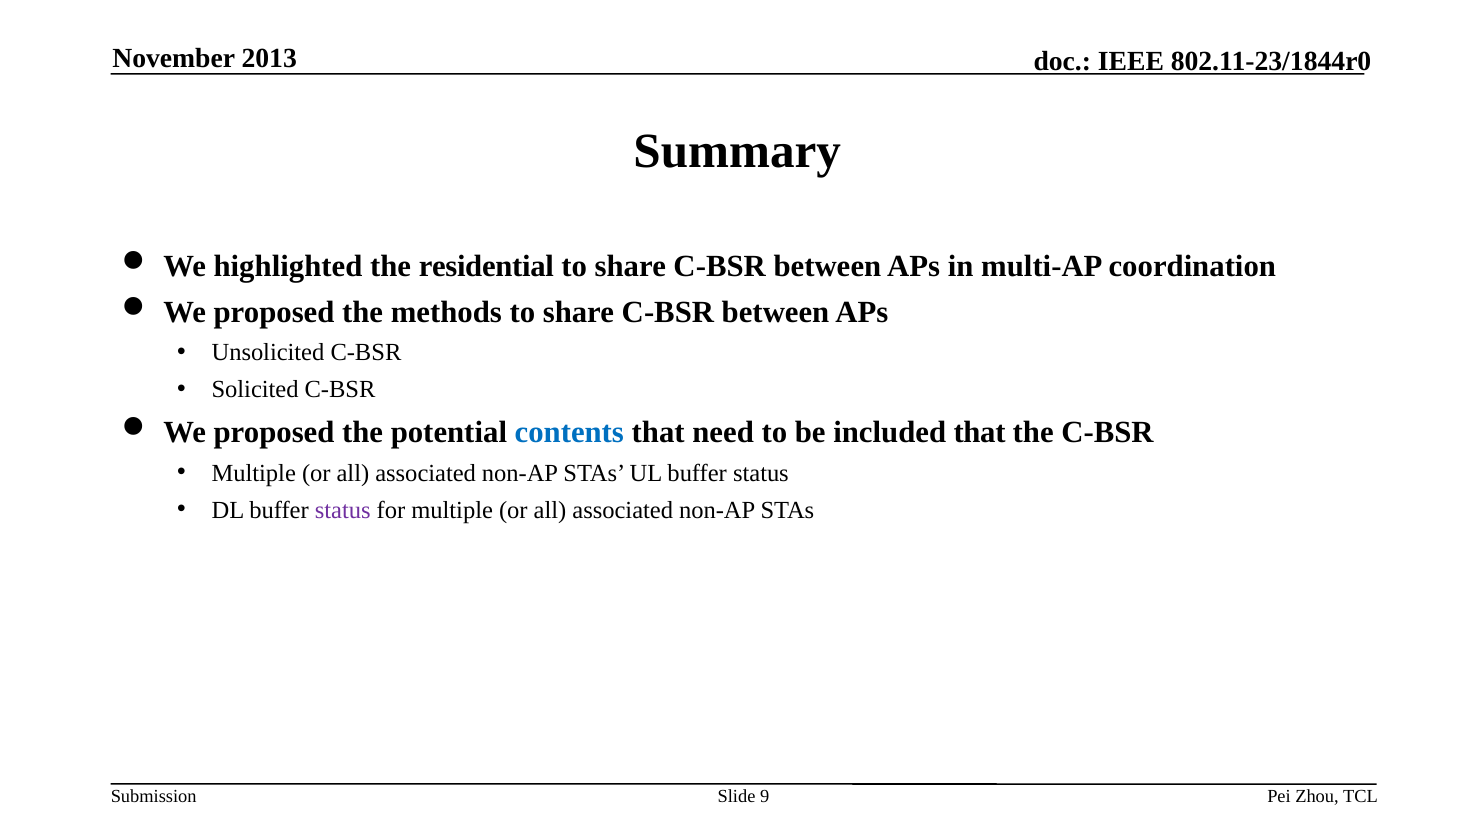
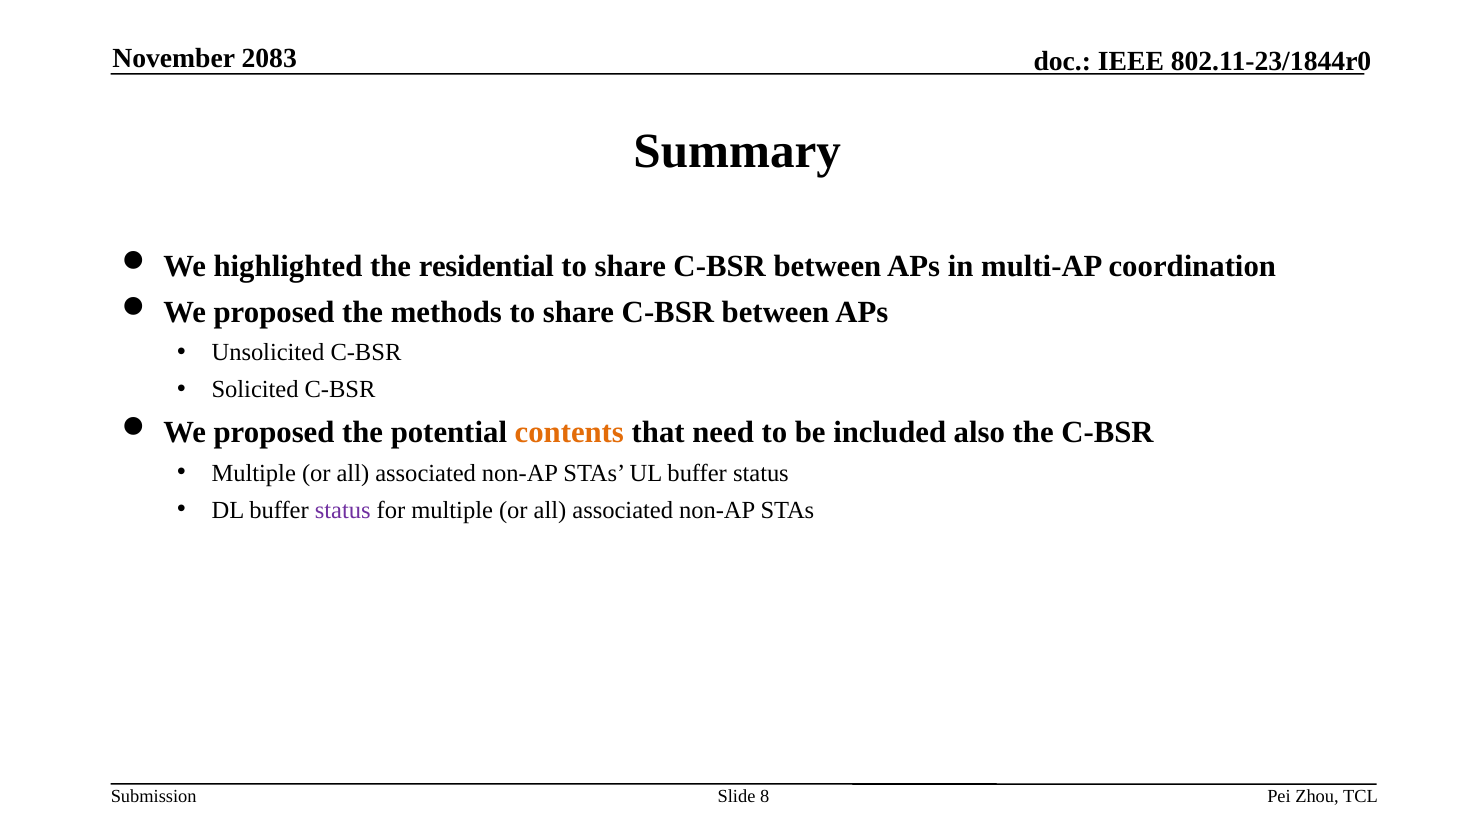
2013: 2013 -> 2083
contents colour: blue -> orange
included that: that -> also
9: 9 -> 8
